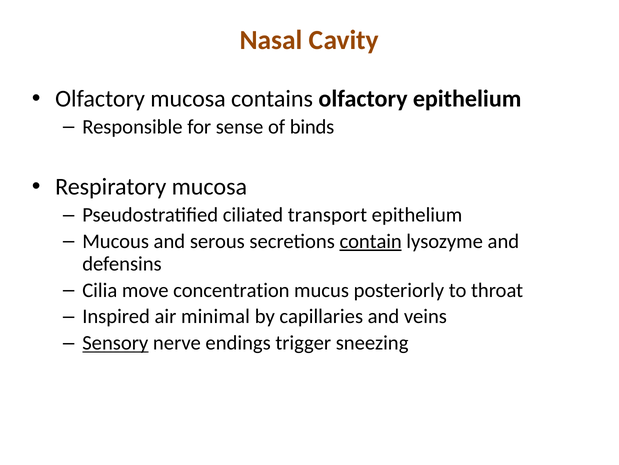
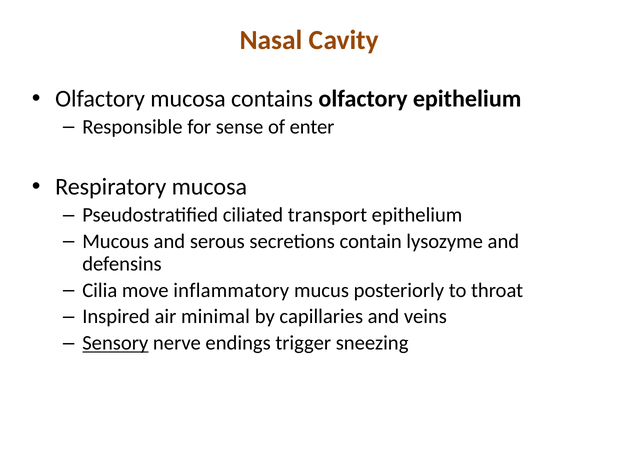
binds: binds -> enter
contain underline: present -> none
concentration: concentration -> inflammatory
